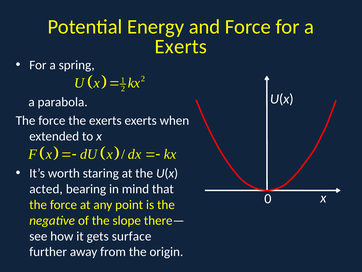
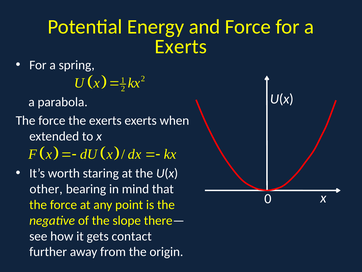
acted: acted -> other
surface: surface -> contact
